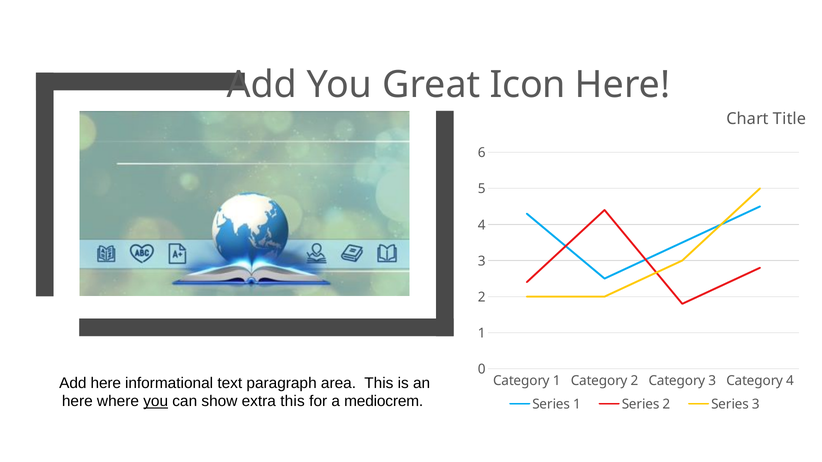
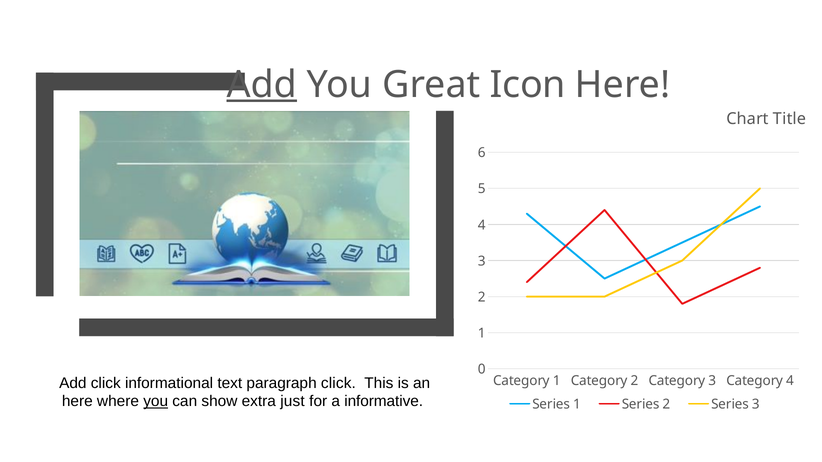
Add at (262, 85) underline: none -> present
Add here: here -> click
paragraph area: area -> click
extra this: this -> just
mediocrem: mediocrem -> informative
